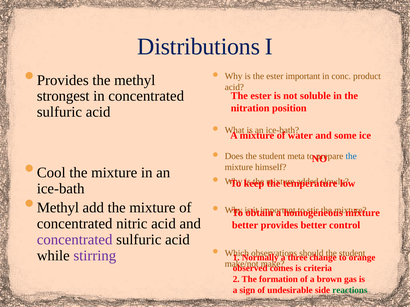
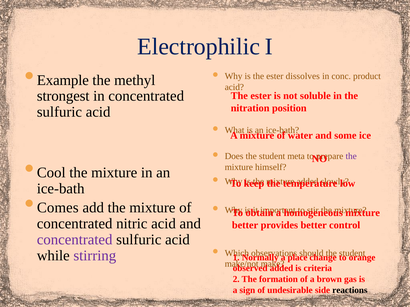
Distributions: Distributions -> Electrophilic
Provides at (63, 80): Provides -> Example
ester important: important -> dissolves
the at (351, 156) colour: blue -> purple
Methyl at (58, 208): Methyl -> Comes
three: three -> place
comes at (281, 269): comes -> added
reactions colour: green -> black
